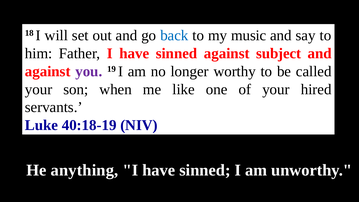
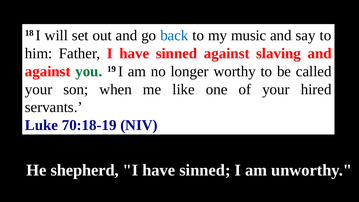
subject: subject -> slaving
you colour: purple -> green
40:18-19: 40:18-19 -> 70:18-19
anything: anything -> shepherd
